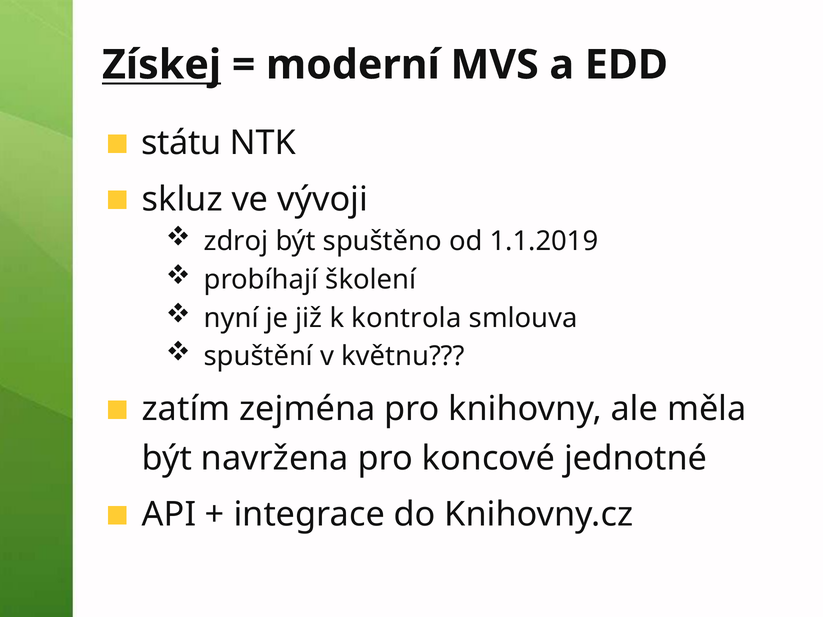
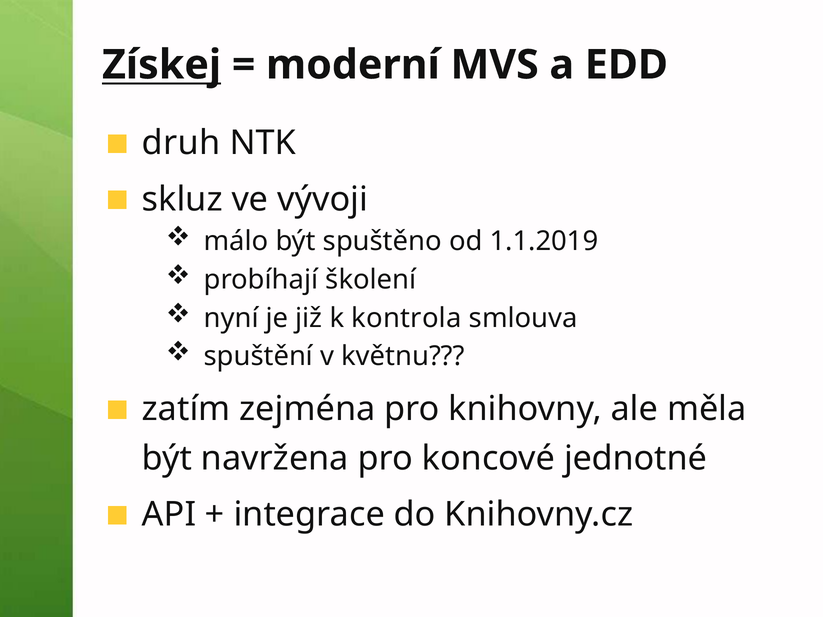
státu: státu -> druh
zdroj: zdroj -> málo
